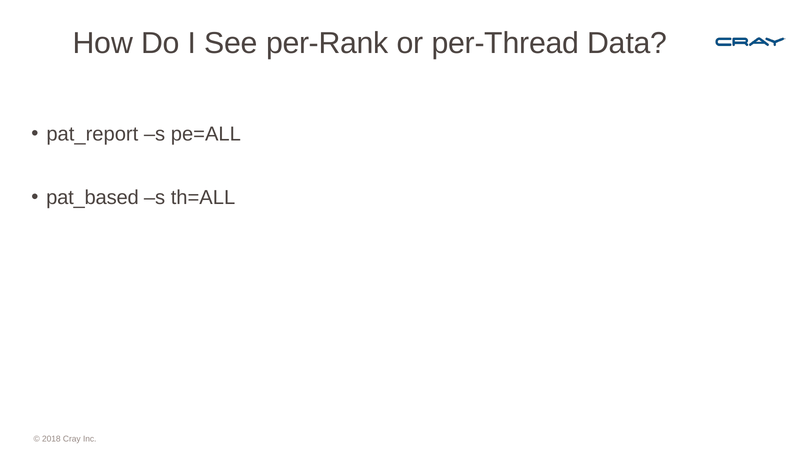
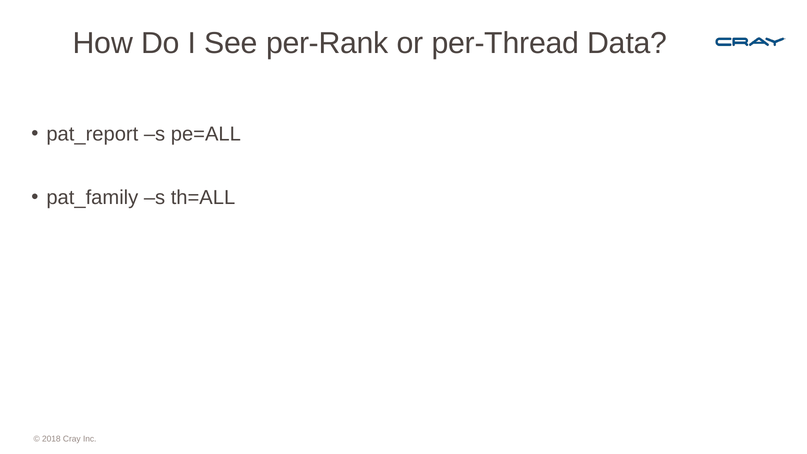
pat_based: pat_based -> pat_family
